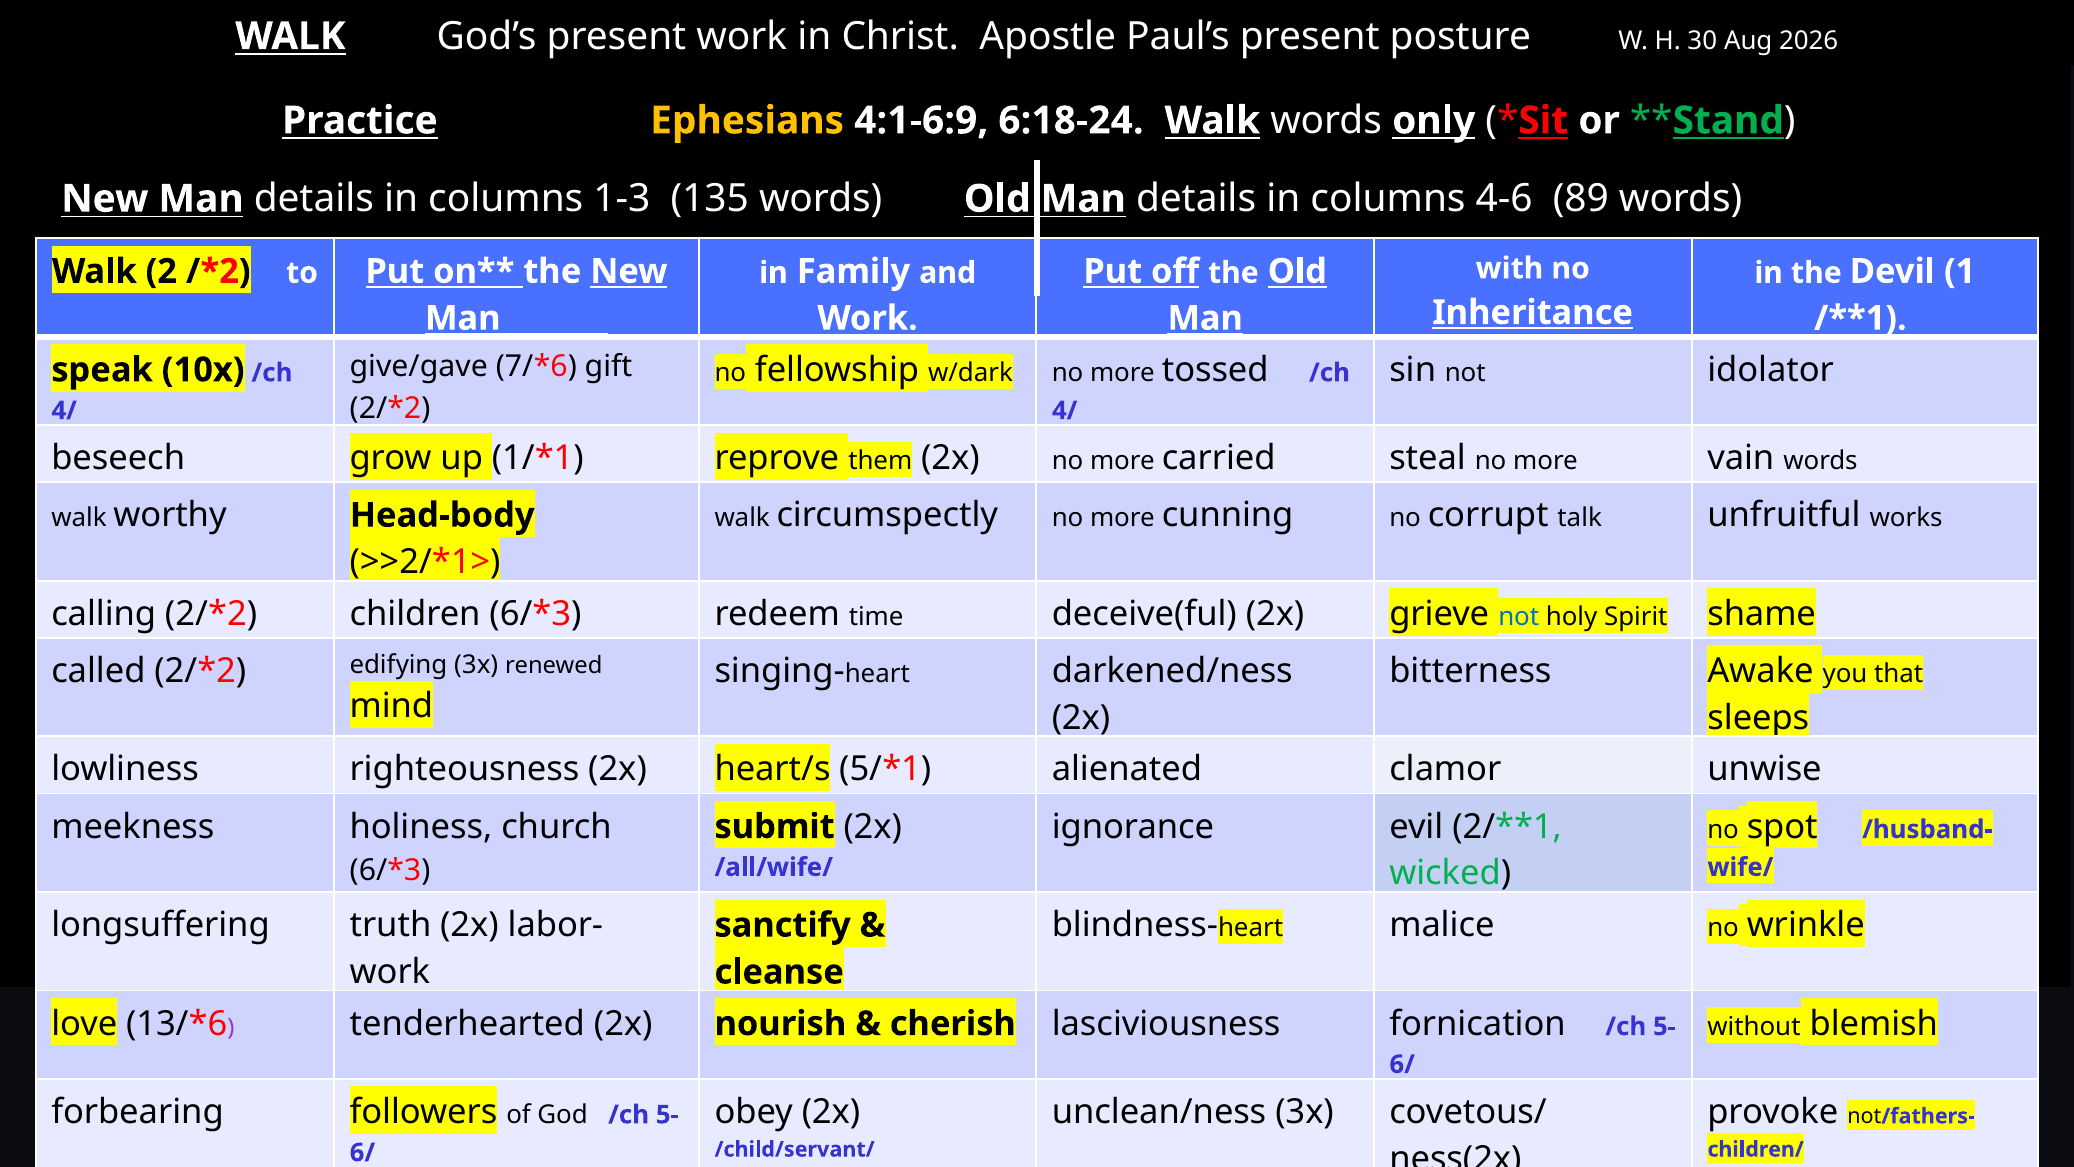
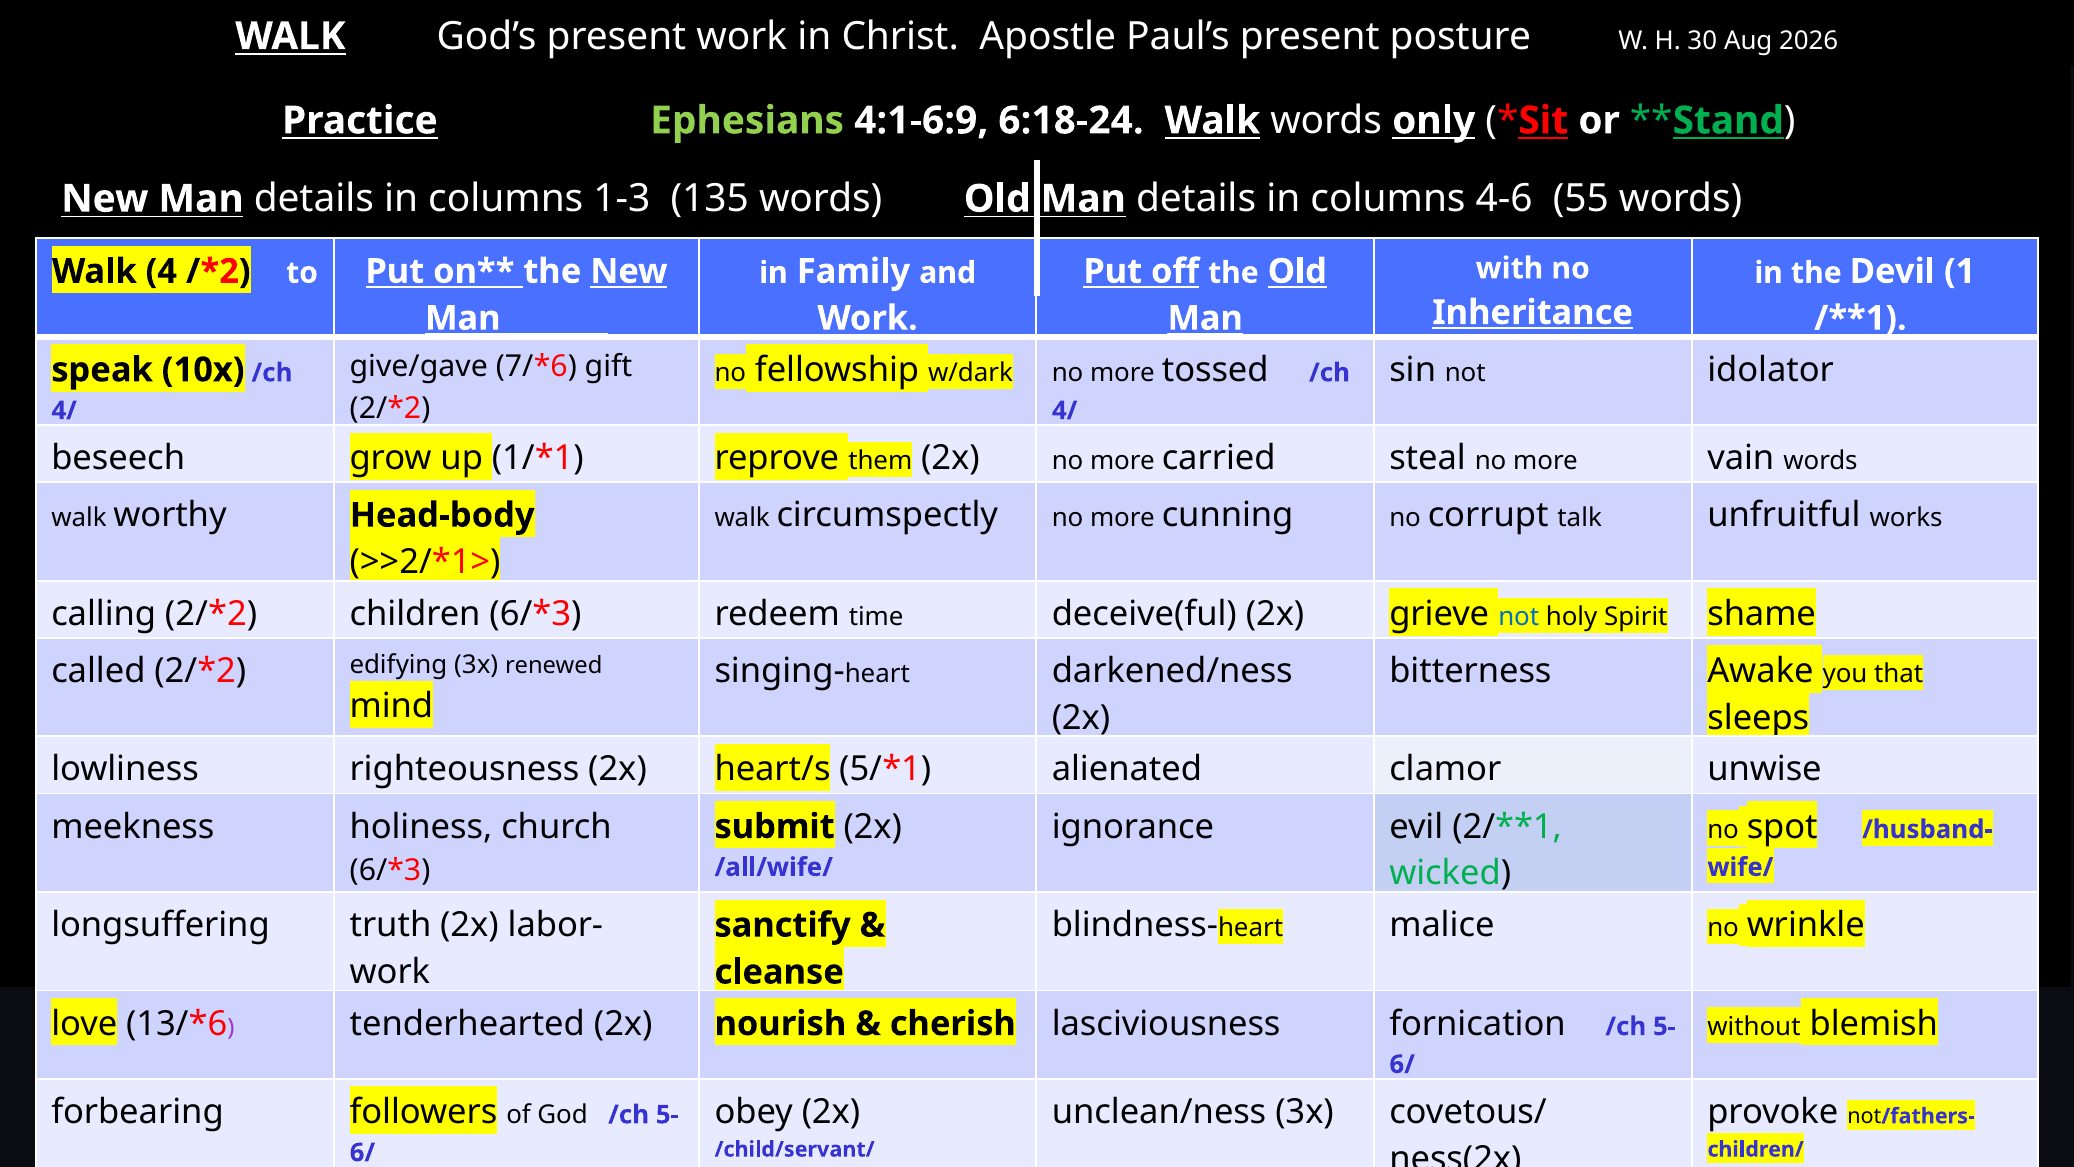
Ephesians colour: yellow -> light green
89: 89 -> 55
Walk 2: 2 -> 4
